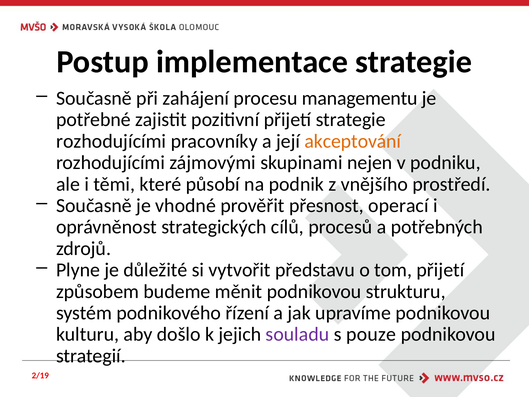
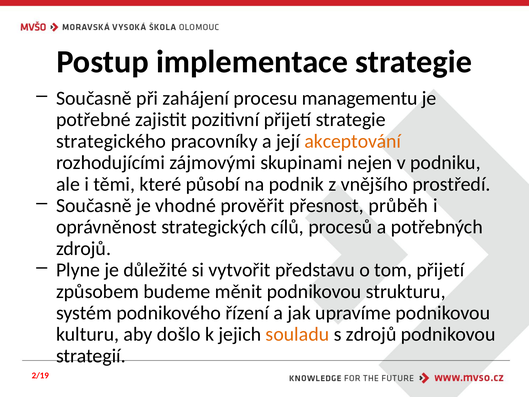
rozhodujícími at (111, 141): rozhodujícími -> strategického
operací: operací -> průběh
souladu colour: purple -> orange
s pouze: pouze -> zdrojů
